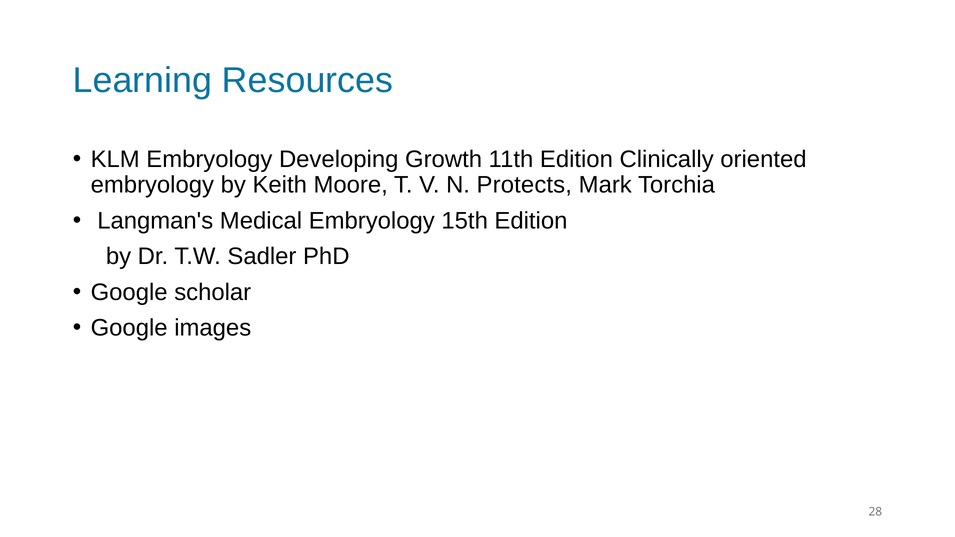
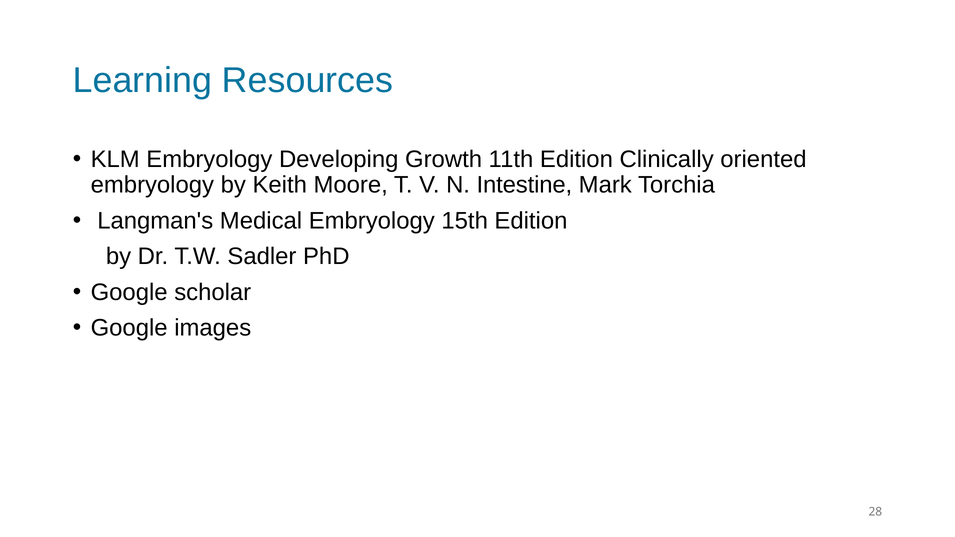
Protects: Protects -> Intestine
